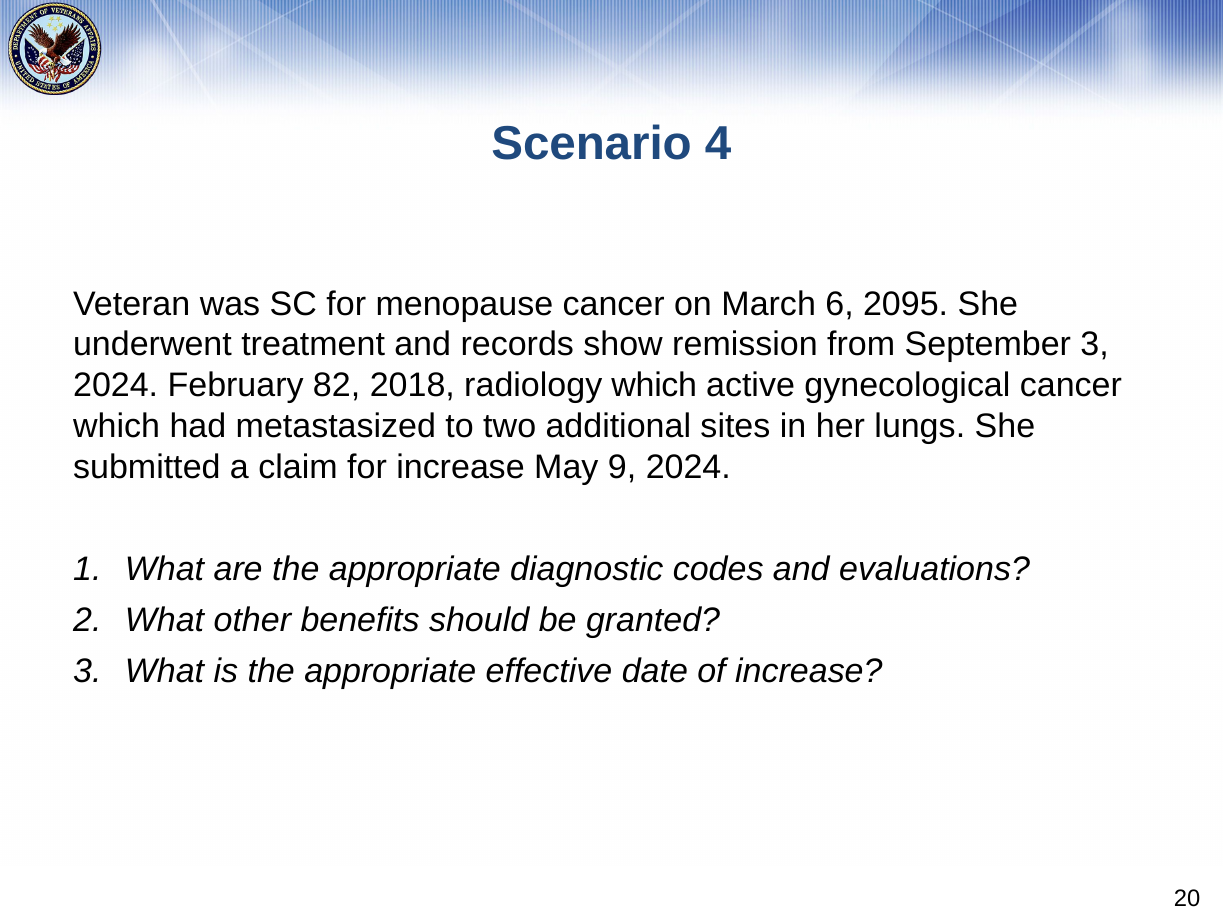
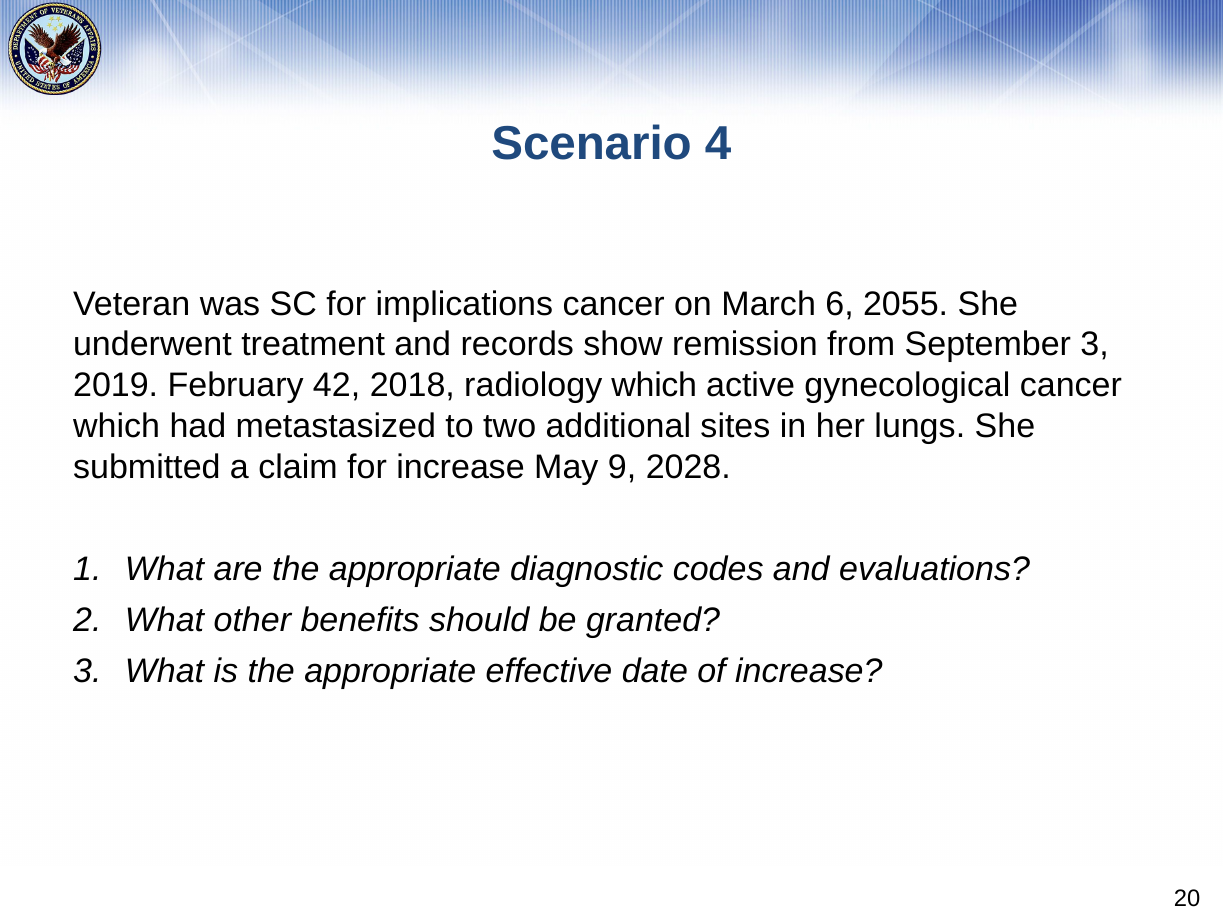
menopause: menopause -> implications
2095: 2095 -> 2055
2024 at (116, 386): 2024 -> 2019
82: 82 -> 42
9 2024: 2024 -> 2028
